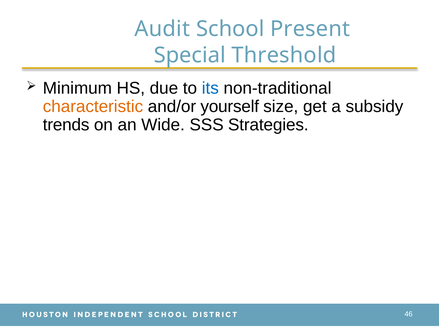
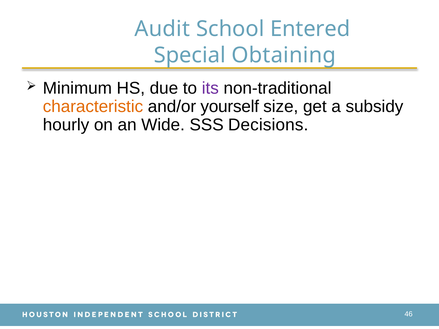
Present: Present -> Entered
Threshold: Threshold -> Obtaining
its colour: blue -> purple
trends: trends -> hourly
Strategies: Strategies -> Decisions
